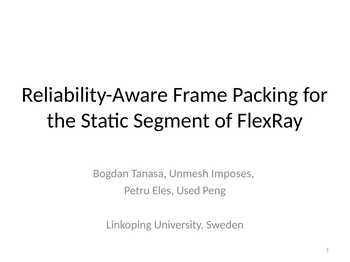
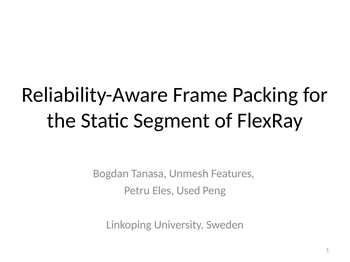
Imposes: Imposes -> Features
